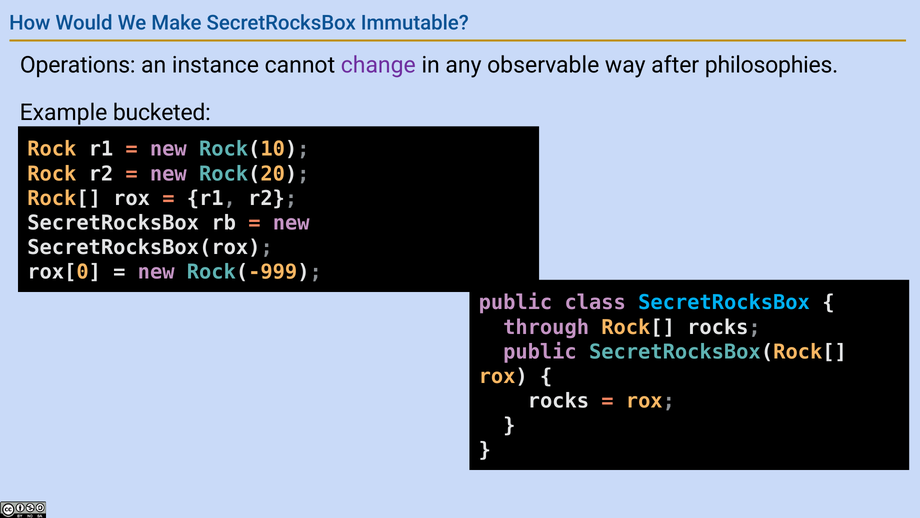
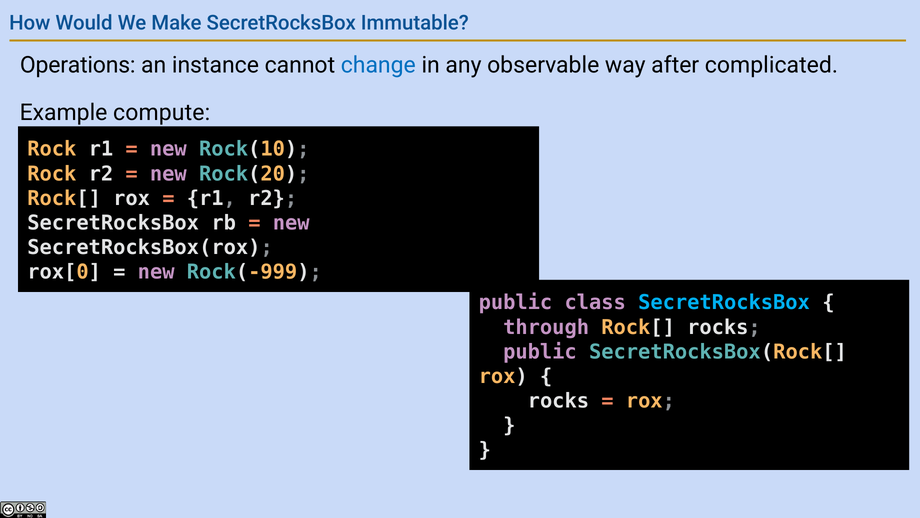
change colour: purple -> blue
philosophies: philosophies -> complicated
bucketed: bucketed -> compute
